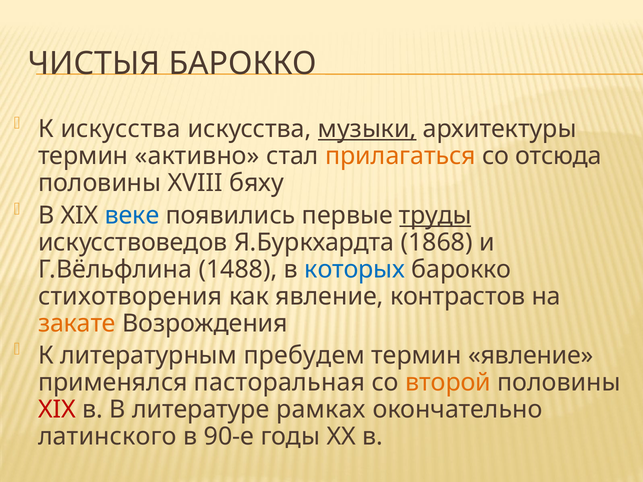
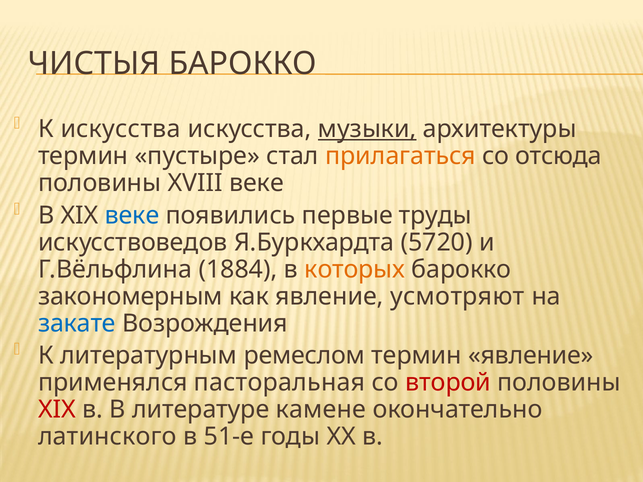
активно: активно -> пустыре
XVIII бяху: бяху -> веке
труды underline: present -> none
1868: 1868 -> 5720
1488: 1488 -> 1884
которых colour: blue -> orange
стихотворения: стихотворения -> закономерным
контрастов: контрастов -> усмотряют
закате colour: orange -> blue
пребудем: пребудем -> ремеслом
второй colour: orange -> red
рамках: рамках -> камене
90-е: 90-е -> 51-е
